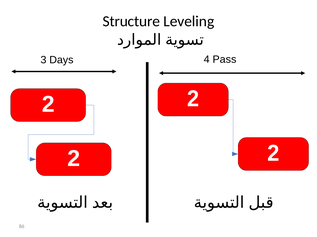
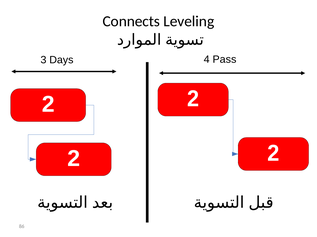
Structure: Structure -> Connects
